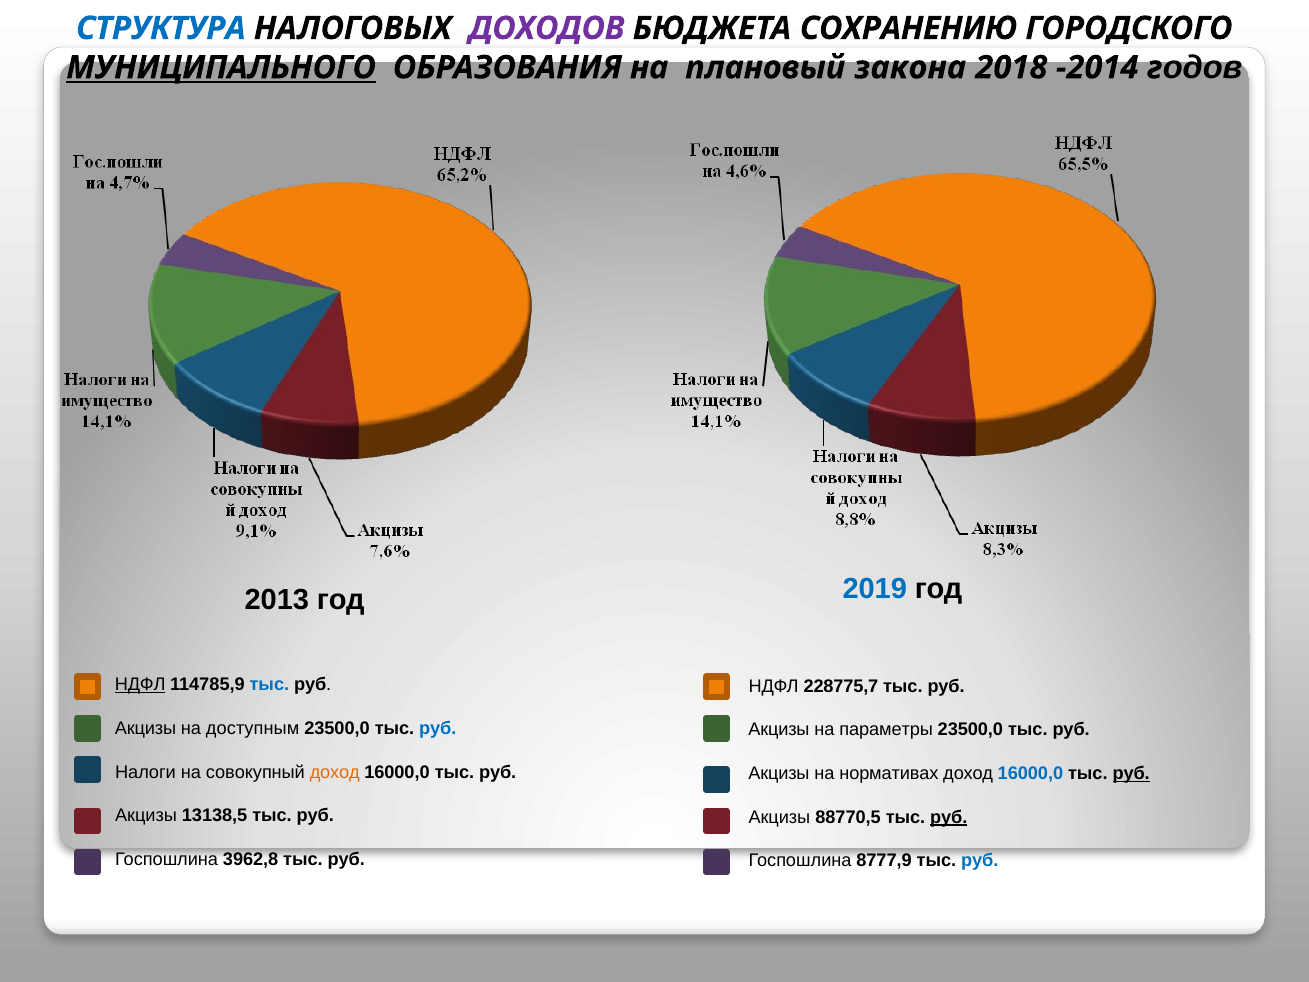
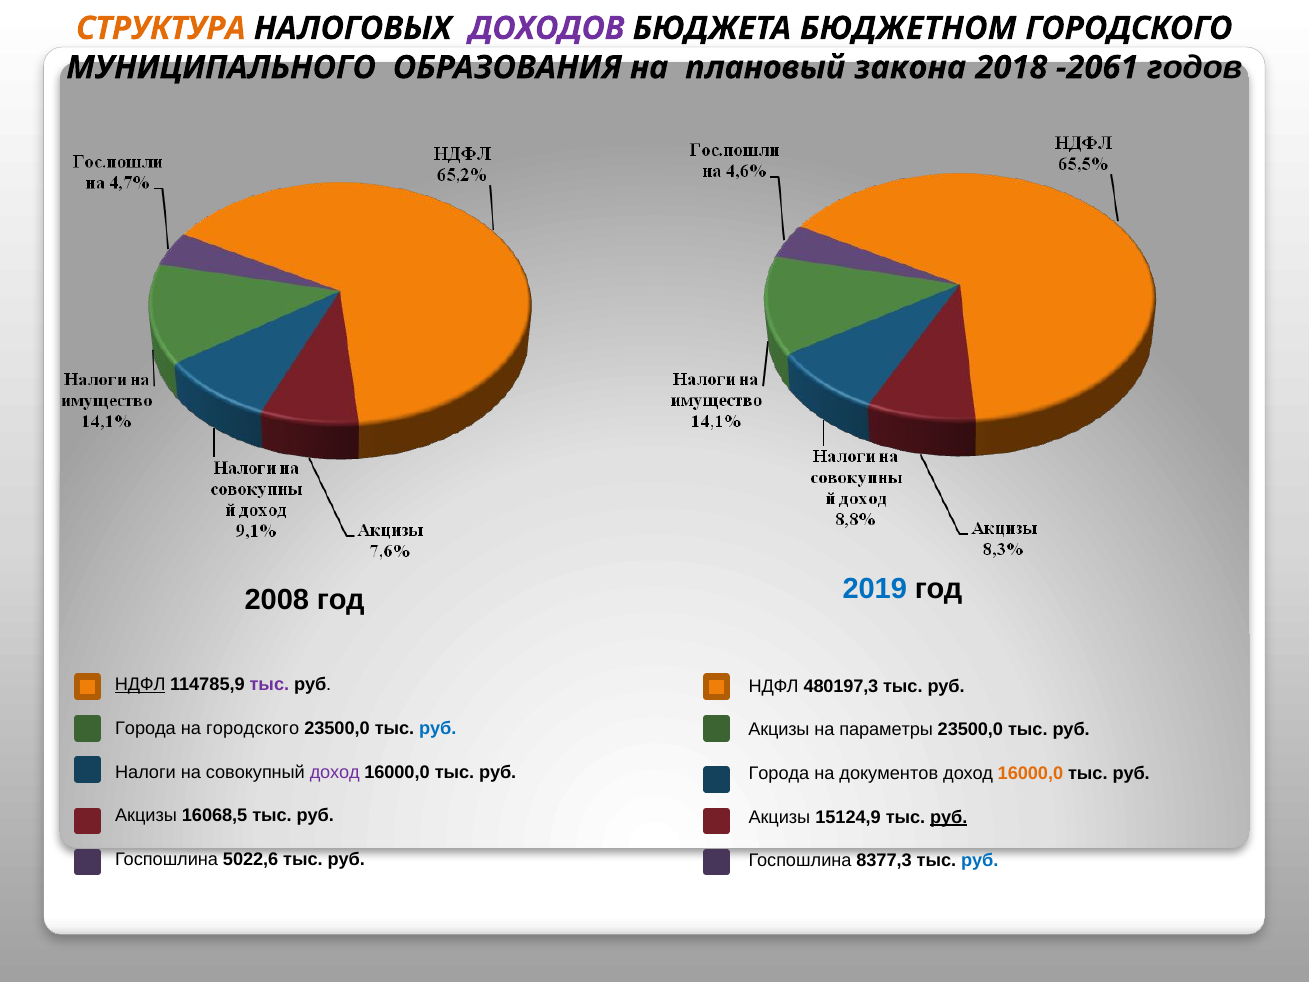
СТРУКТУРА colour: blue -> orange
СОХРАНЕНИЮ: СОХРАНЕНИЮ -> БЮДЖЕТНОМ
МУНИЦИПАЛЬНОГО underline: present -> none
-2014: -2014 -> -2061
2013: 2013 -> 2008
тыс at (269, 685) colour: blue -> purple
228775,7: 228775,7 -> 480197,3
Акцизы at (146, 728): Акцизы -> Города
на доступным: доступным -> городского
доход at (335, 772) colour: orange -> purple
Акцизы at (779, 773): Акцизы -> Города
нормативах: нормативах -> документов
16000,0 at (1030, 773) colour: blue -> orange
руб at (1131, 773) underline: present -> none
13138,5: 13138,5 -> 16068,5
88770,5: 88770,5 -> 15124,9
3962,8: 3962,8 -> 5022,6
8777,9: 8777,9 -> 8377,3
